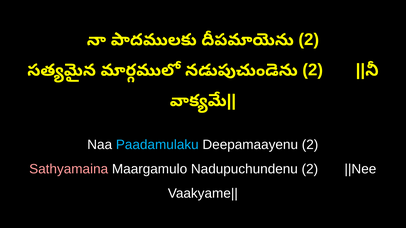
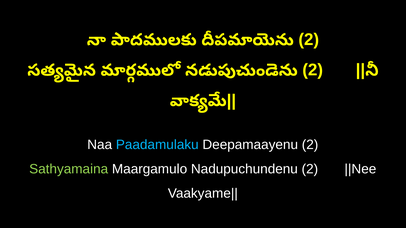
Sathyamaina colour: pink -> light green
